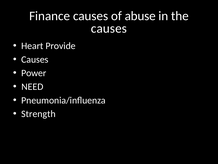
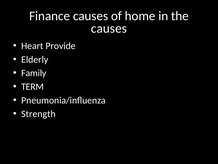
abuse: abuse -> home
Causes at (35, 59): Causes -> Elderly
Power: Power -> Family
NEED: NEED -> TERM
